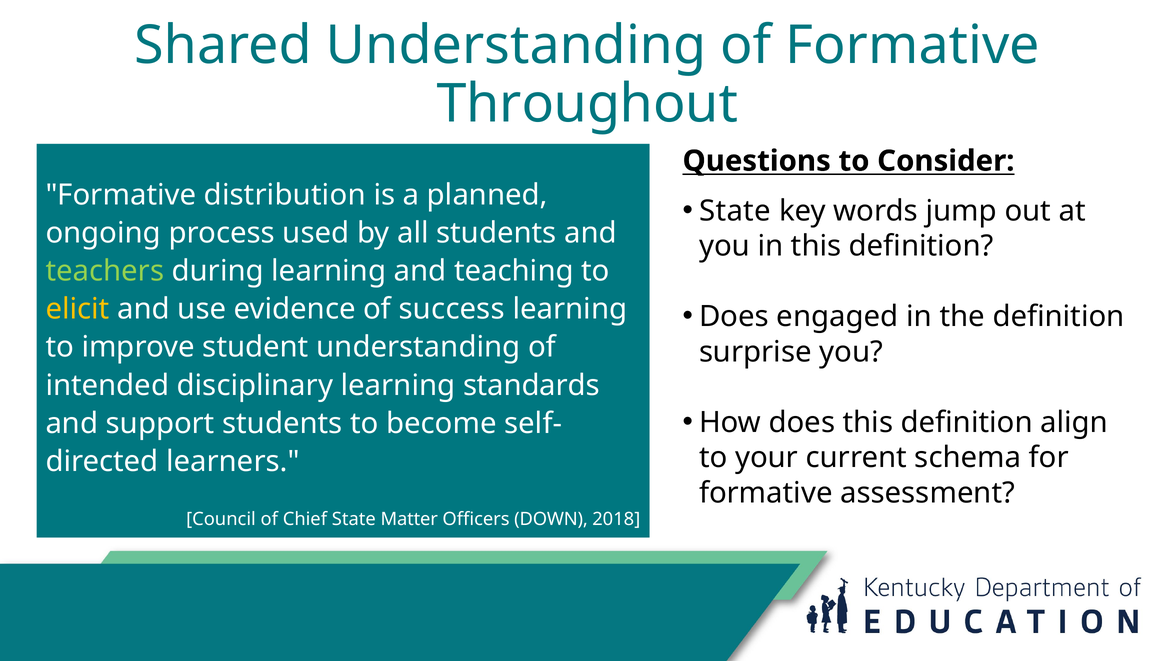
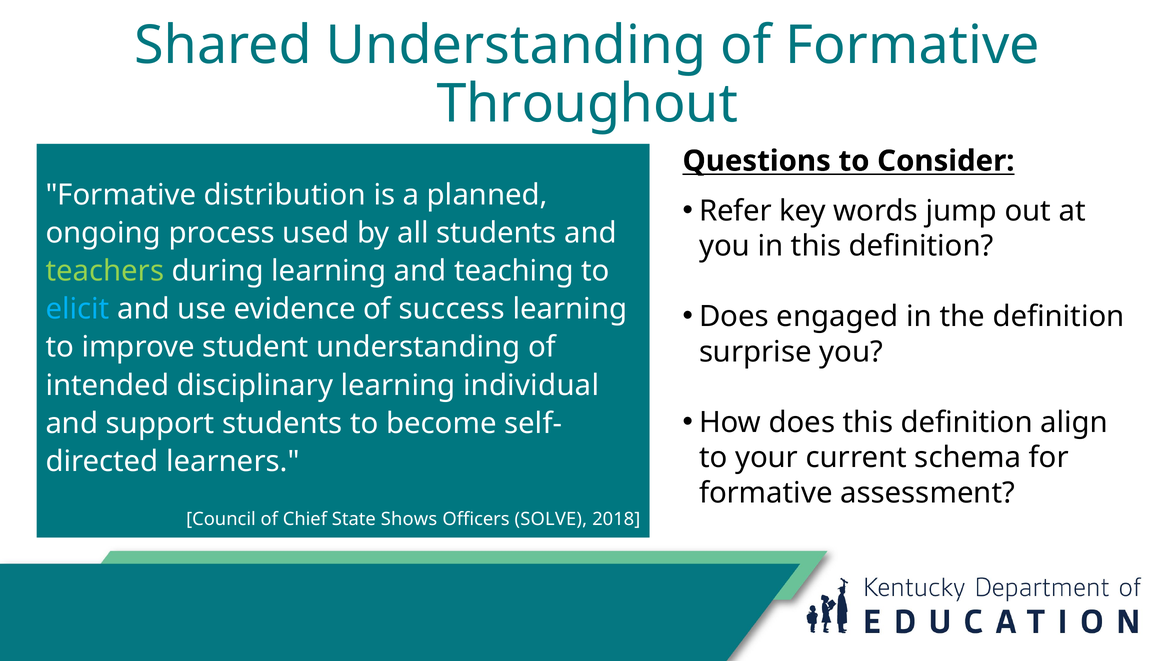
State at (735, 211): State -> Refer
elicit colour: yellow -> light blue
standards: standards -> individual
Matter: Matter -> Shows
DOWN: DOWN -> SOLVE
